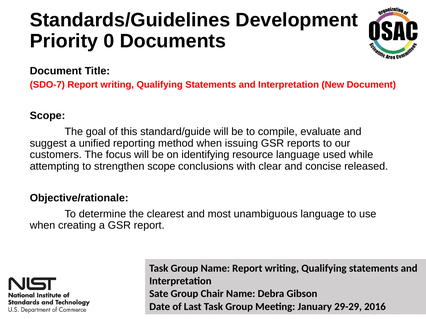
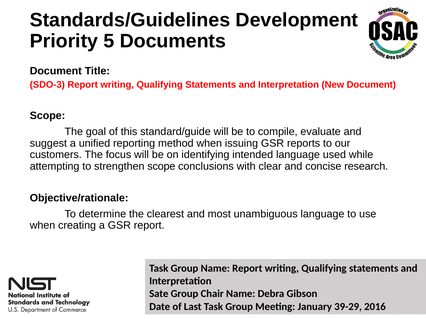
0: 0 -> 5
SDO-7: SDO-7 -> SDO-3
resource: resource -> intended
released: released -> research
29-29: 29-29 -> 39-29
